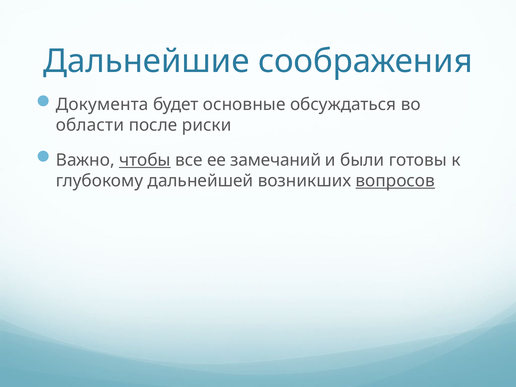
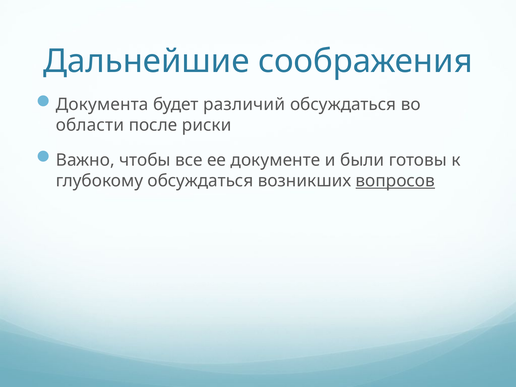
основные: основные -> различий
чтобы underline: present -> none
замечаний: замечаний -> документе
глубокому дальнейшей: дальнейшей -> обсуждаться
